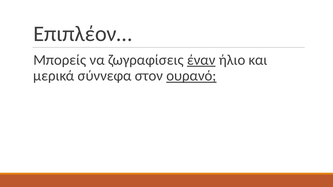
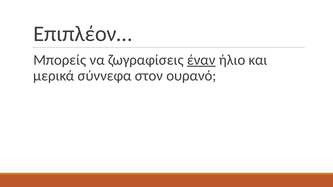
ουρανό underline: present -> none
